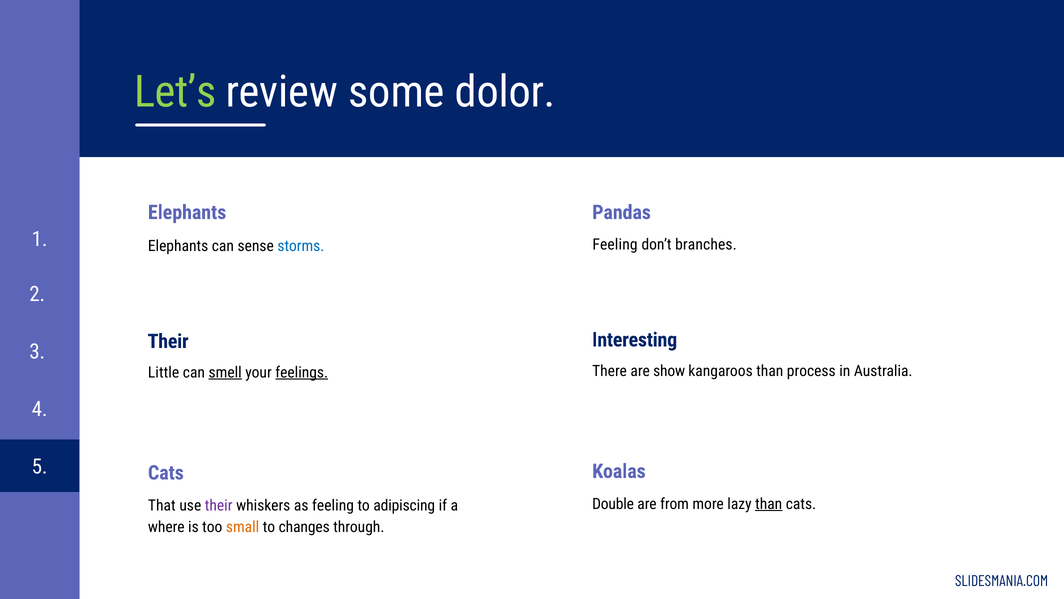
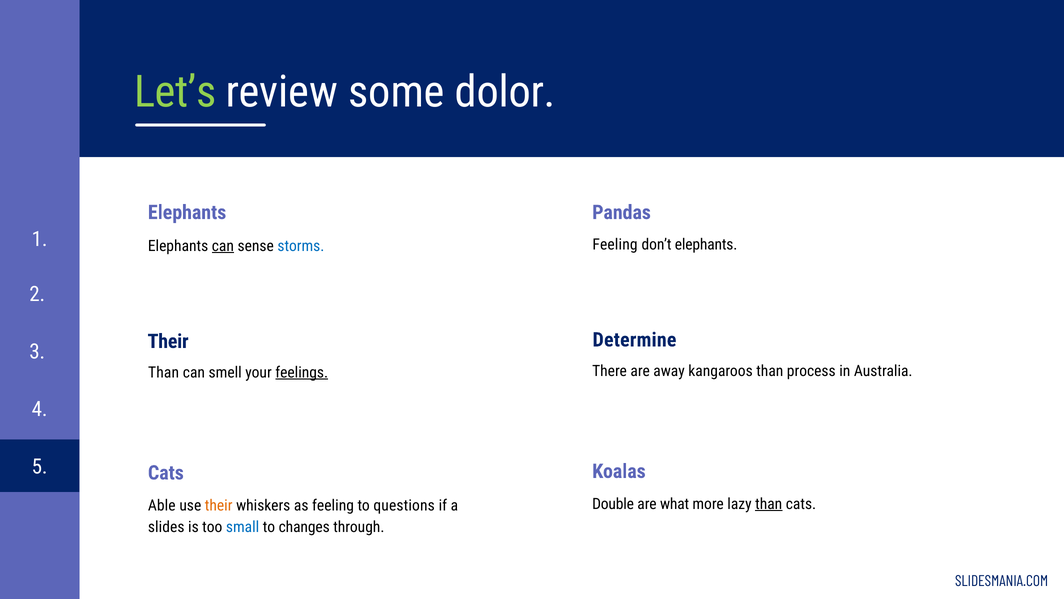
don’t branches: branches -> elephants
can at (223, 246) underline: none -> present
Interesting: Interesting -> Determine
show: show -> away
Little at (164, 372): Little -> Than
smell underline: present -> none
from: from -> what
That: That -> Able
their at (219, 505) colour: purple -> orange
adipiscing: adipiscing -> questions
where: where -> slides
small colour: orange -> blue
